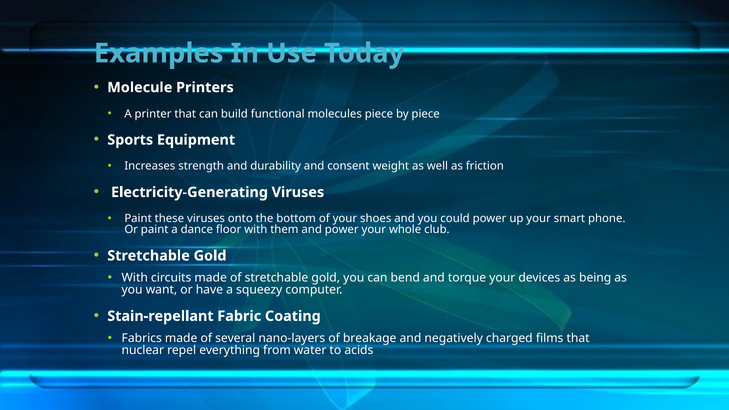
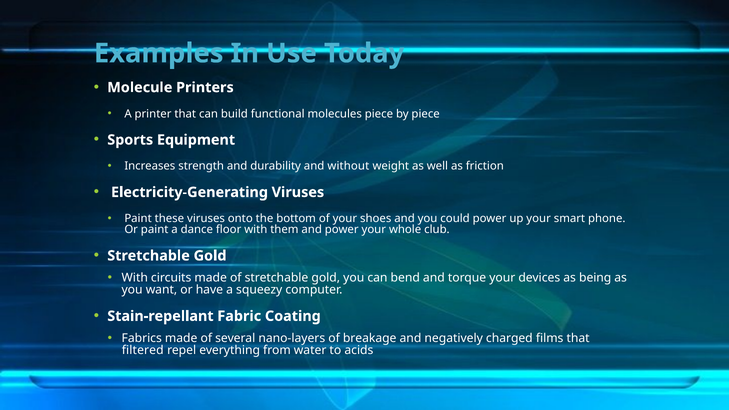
consent: consent -> without
nuclear: nuclear -> filtered
